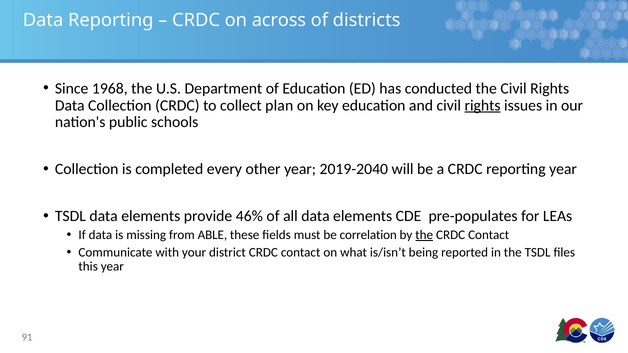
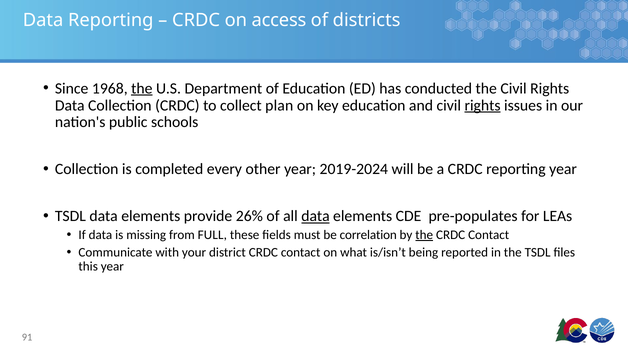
across: across -> access
the at (142, 88) underline: none -> present
2019-2040: 2019-2040 -> 2019-2024
46%: 46% -> 26%
data at (316, 216) underline: none -> present
ABLE: ABLE -> FULL
